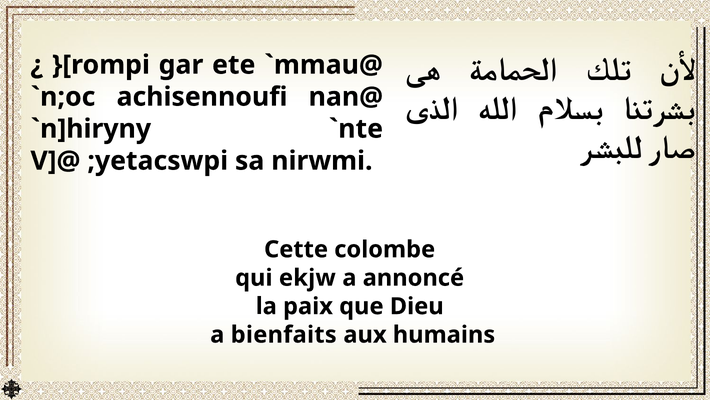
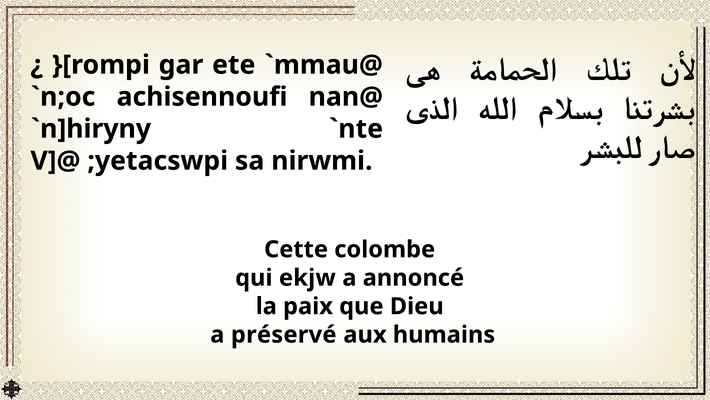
bienfaits: bienfaits -> préservé
